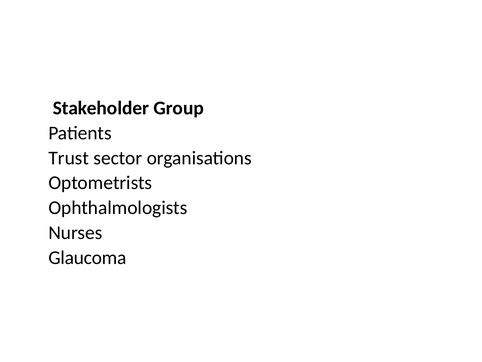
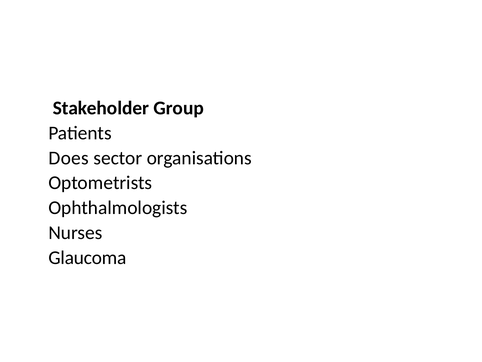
Trust: Trust -> Does
